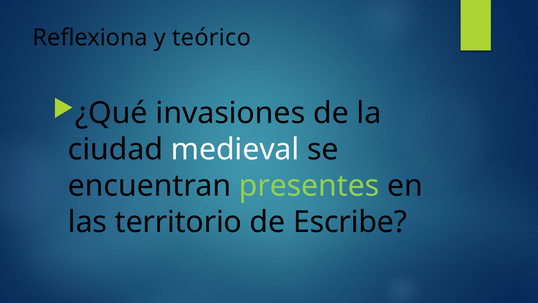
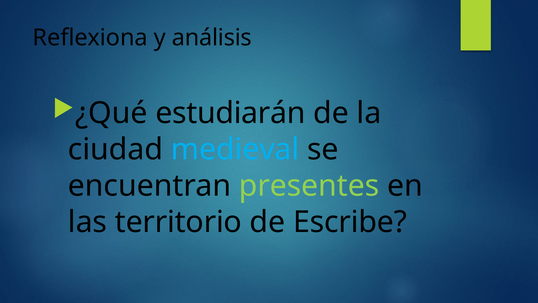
teórico: teórico -> análisis
invasiones: invasiones -> estudiarán
medieval colour: white -> light blue
